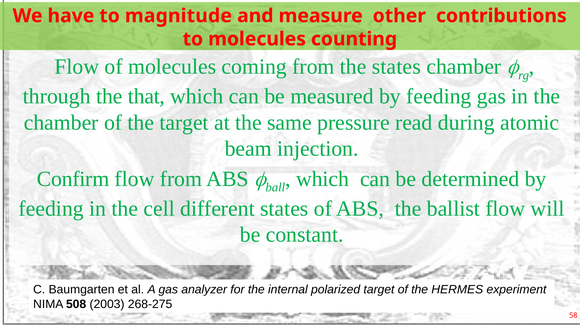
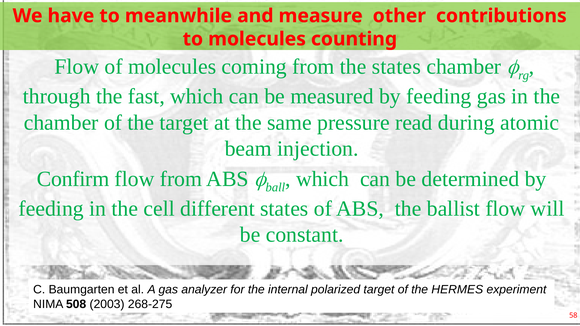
magnitude: magnitude -> meanwhile
that: that -> fast
